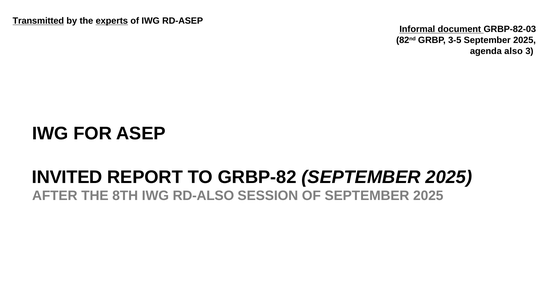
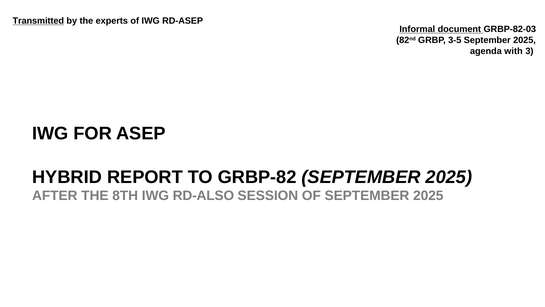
experts underline: present -> none
also: also -> with
INVITED: INVITED -> HYBRID
